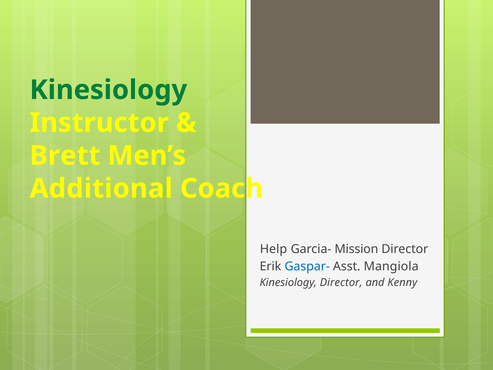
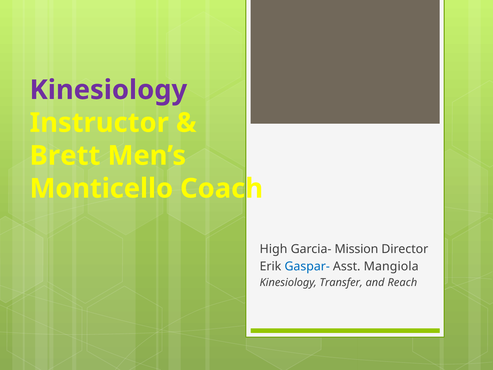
Kinesiology at (108, 90) colour: green -> purple
Additional: Additional -> Monticello
Help: Help -> High
Kinesiology Director: Director -> Transfer
Kenny: Kenny -> Reach
